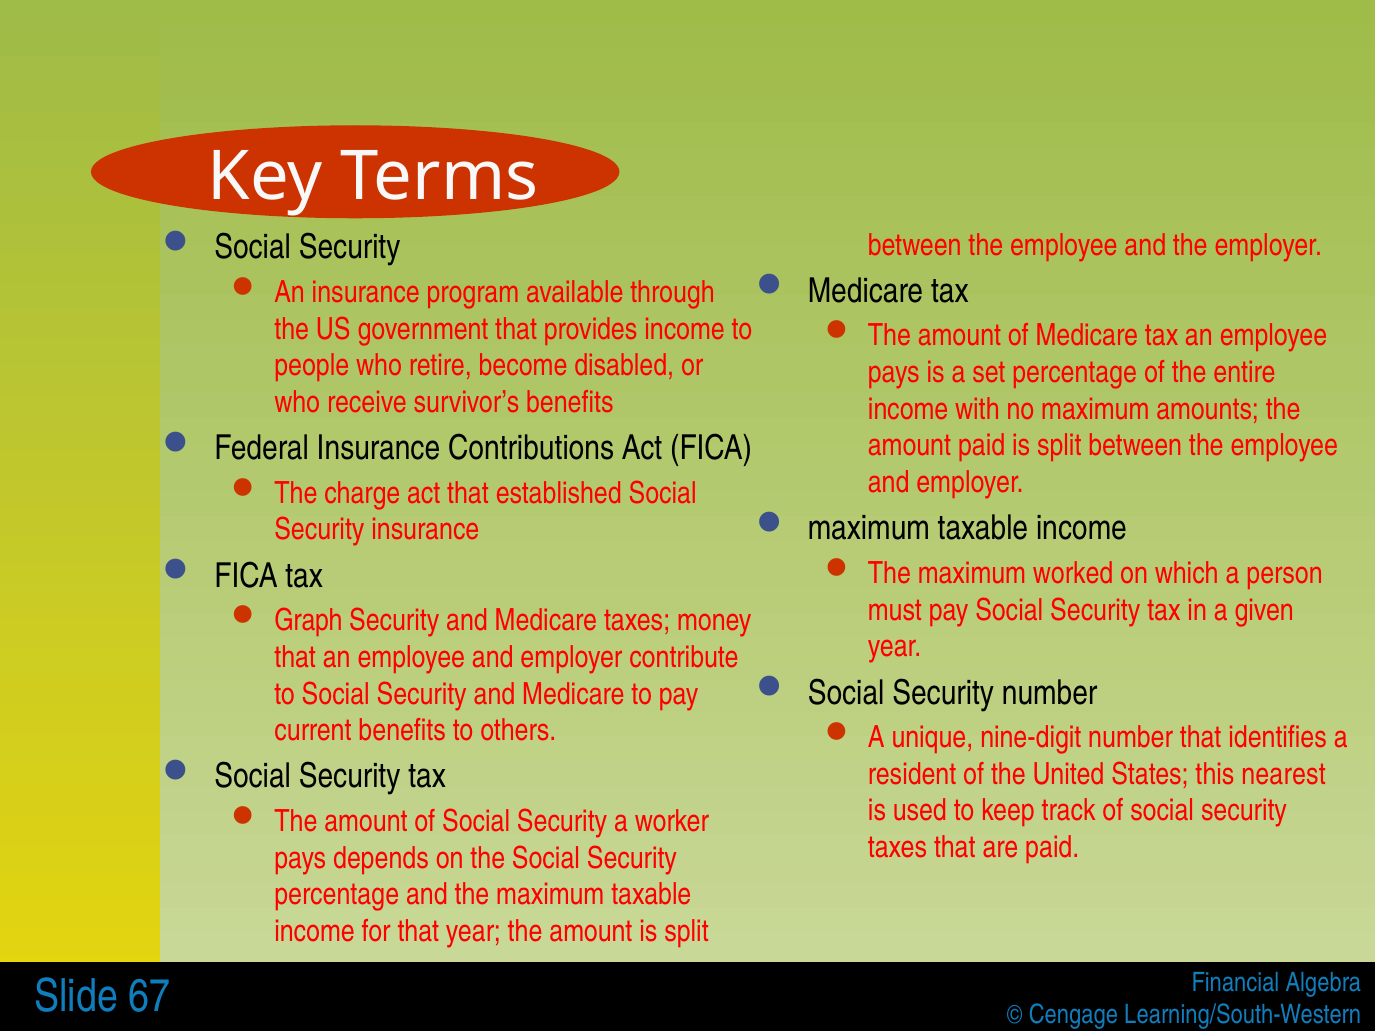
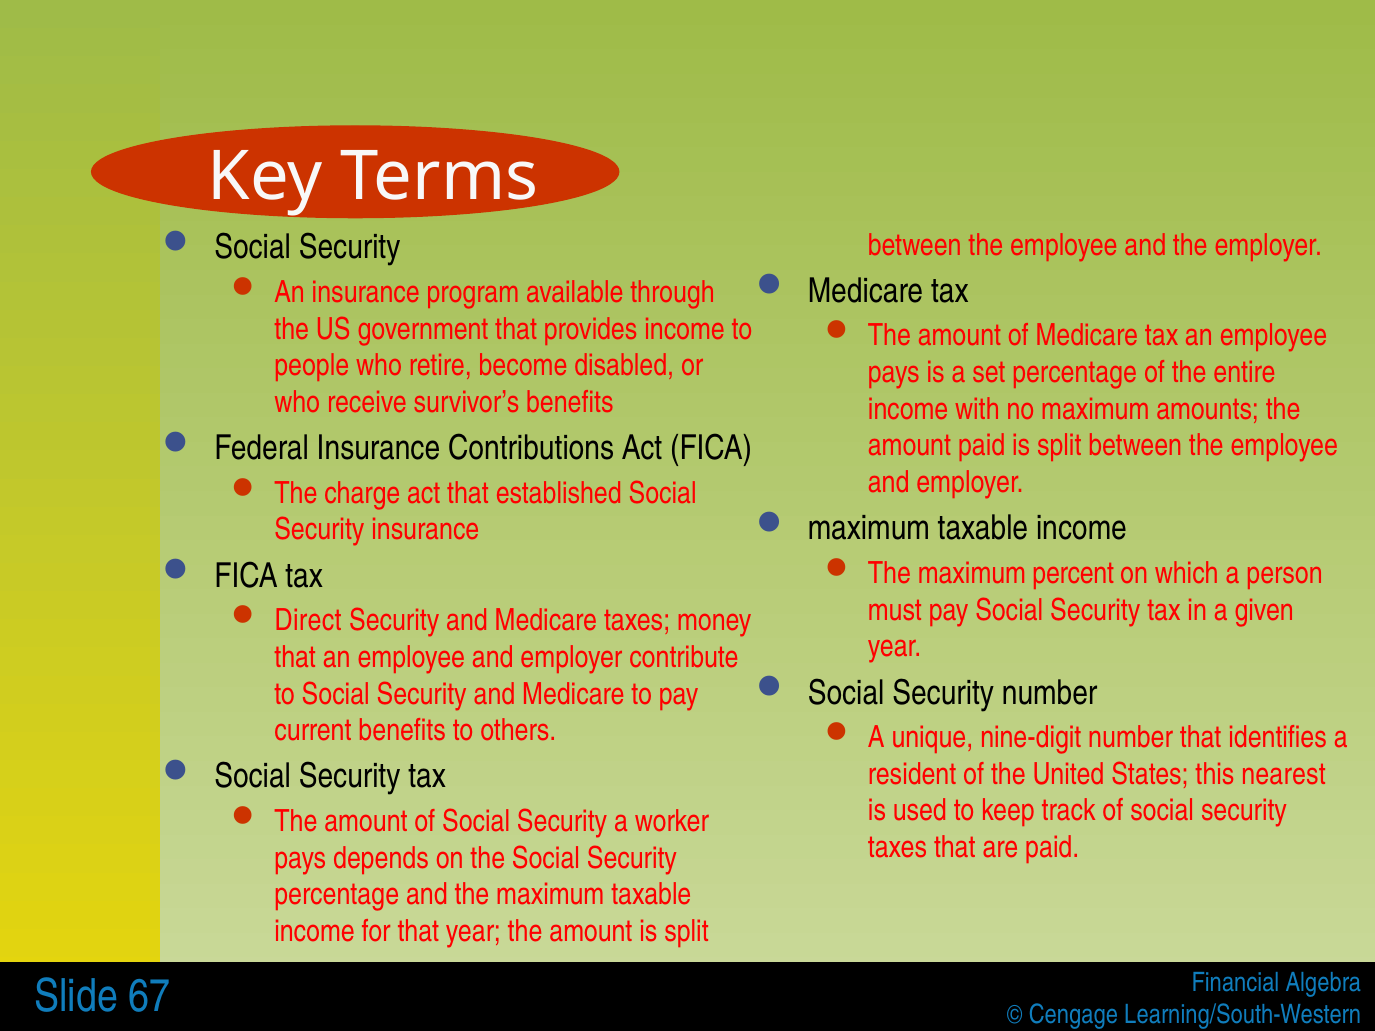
worked: worked -> percent
Graph: Graph -> Direct
